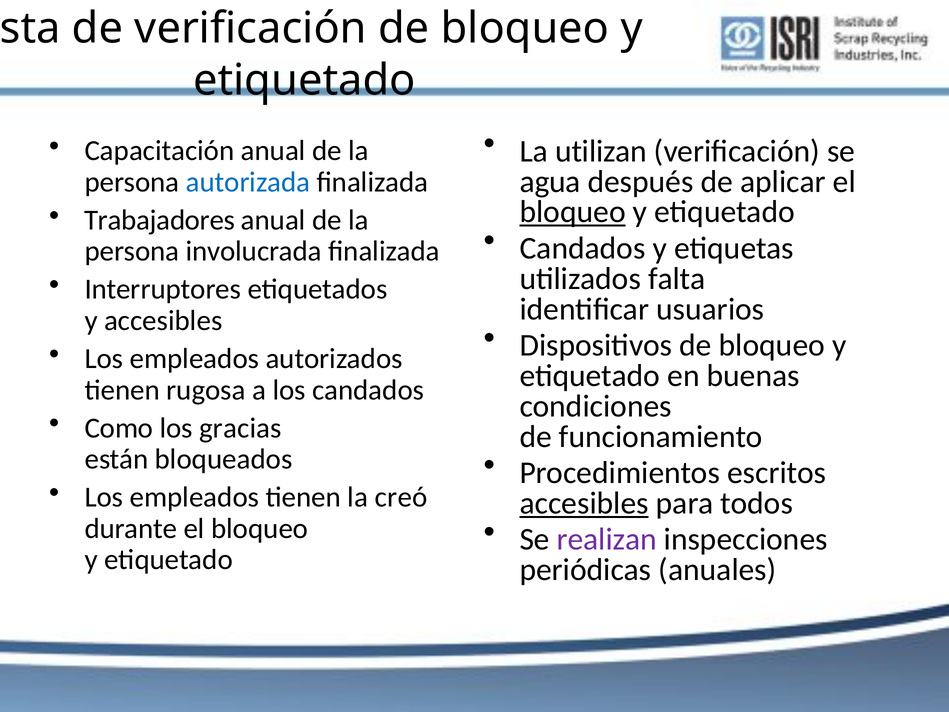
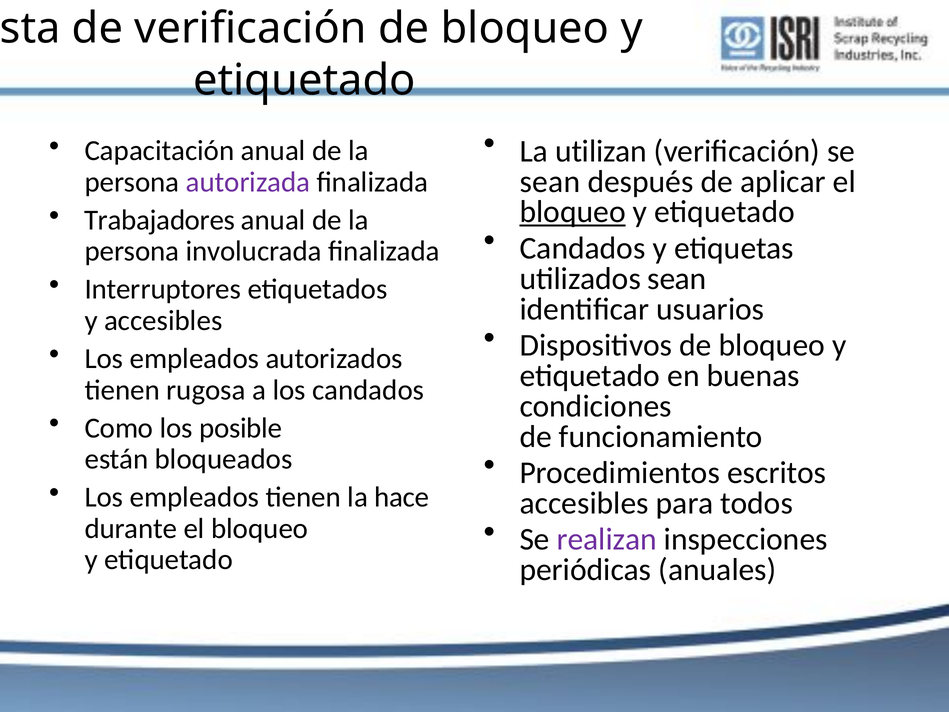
agua at (550, 182): agua -> sean
autorizada colour: blue -> purple
utilizados falta: falta -> sean
gracias: gracias -> posible
creó: creó -> hace
accesibles at (584, 503) underline: present -> none
